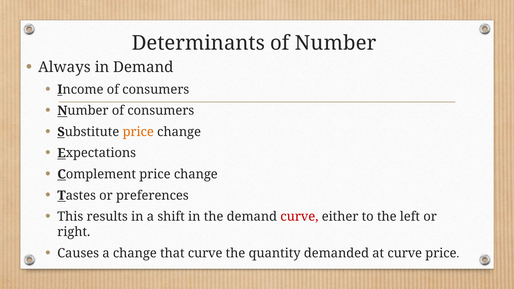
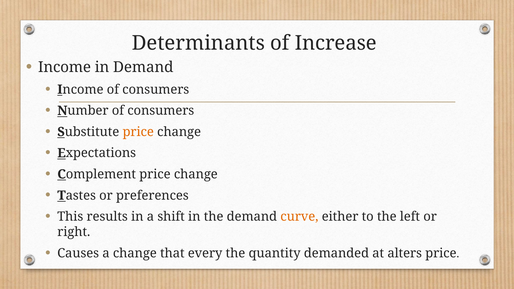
of Number: Number -> Increase
Always at (64, 67): Always -> Income
curve at (299, 217) colour: red -> orange
that curve: curve -> every
at curve: curve -> alters
